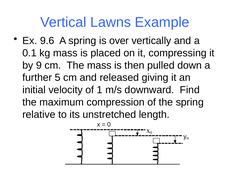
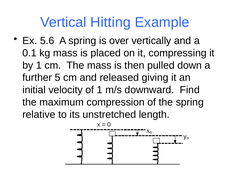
Lawns: Lawns -> Hitting
9.6: 9.6 -> 5.6
by 9: 9 -> 1
